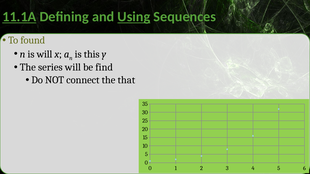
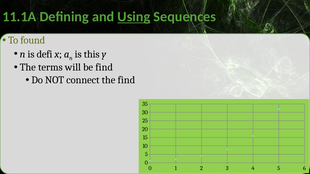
11.1A underline: present -> none
is will: will -> defi
series: series -> terms
the that: that -> find
